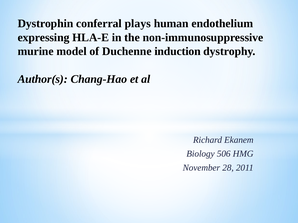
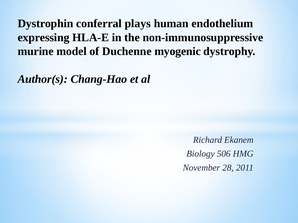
induction: induction -> myogenic
